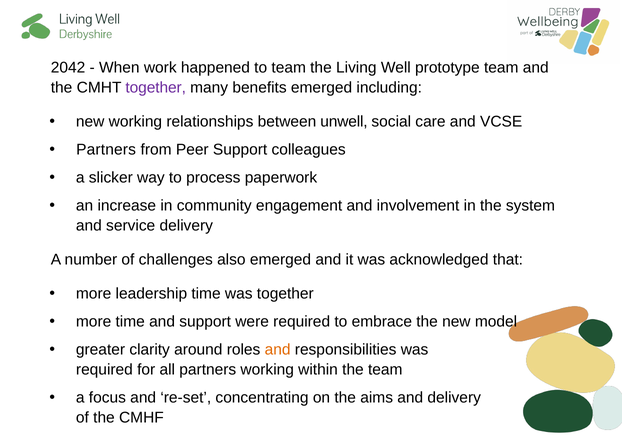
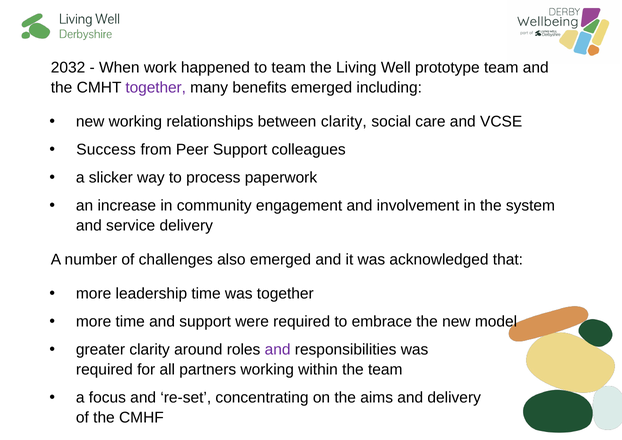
2042: 2042 -> 2032
between unwell: unwell -> clarity
Partners at (106, 150): Partners -> Success
and at (278, 350) colour: orange -> purple
